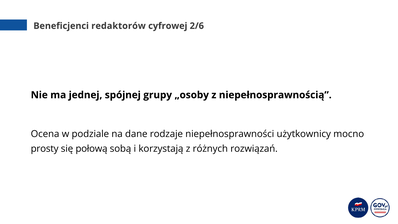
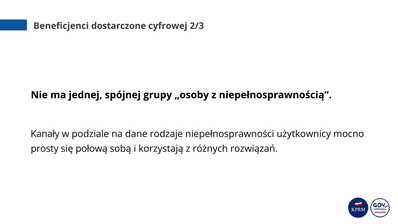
redaktorów: redaktorów -> dostarczone
2/6: 2/6 -> 2/3
Ocena: Ocena -> Kanały
